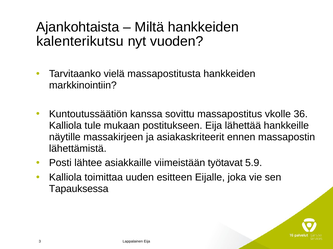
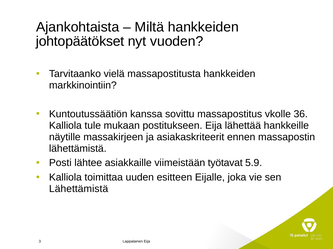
kalenterikutsu: kalenterikutsu -> johtopäätökset
Tapauksessa at (79, 189): Tapauksessa -> Lähettämistä
